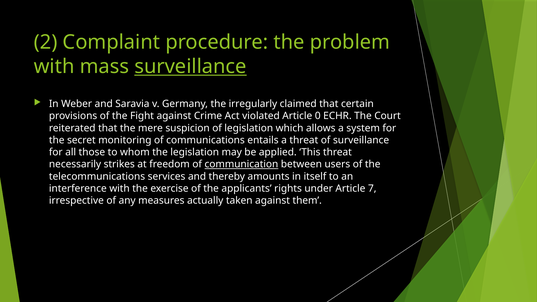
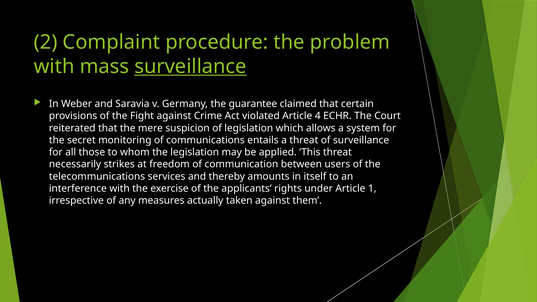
irregularly: irregularly -> guarantee
0: 0 -> 4
communication underline: present -> none
7: 7 -> 1
